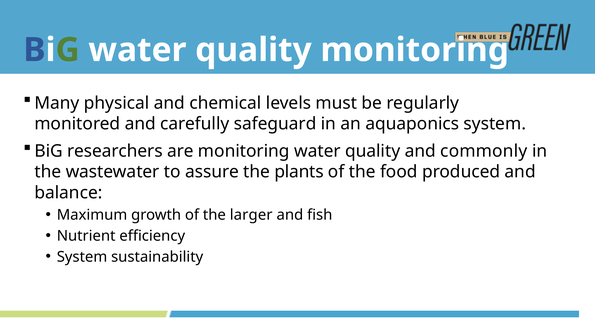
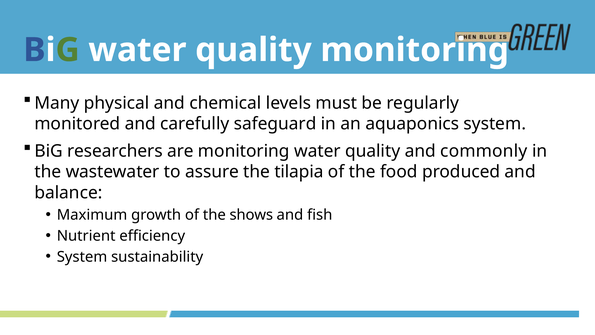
plants: plants -> tilapia
larger: larger -> shows
